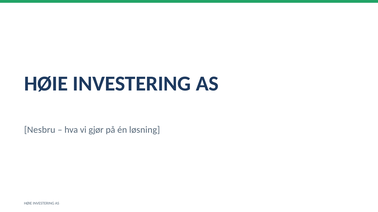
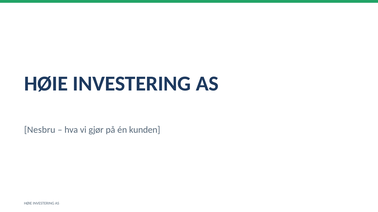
løsning: løsning -> kunden
